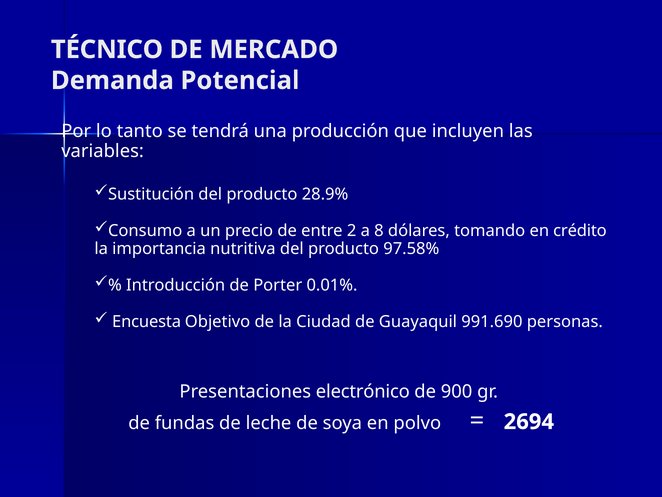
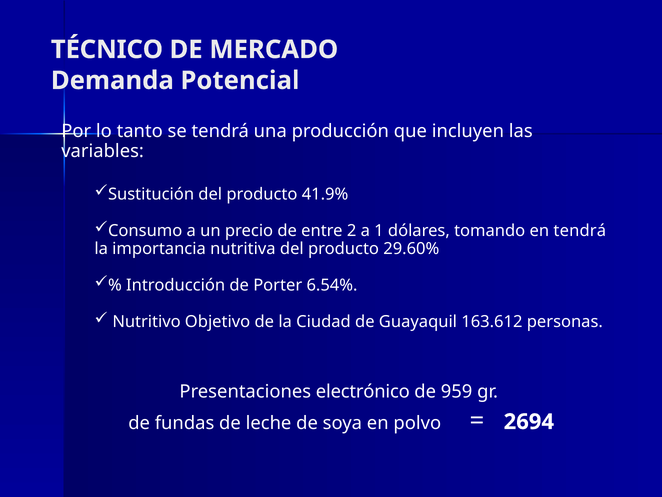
28.9%: 28.9% -> 41.9%
8: 8 -> 1
en crédito: crédito -> tendrá
97.58%: 97.58% -> 29.60%
0.01%: 0.01% -> 6.54%
Encuesta: Encuesta -> Nutritivo
991.690: 991.690 -> 163.612
900: 900 -> 959
